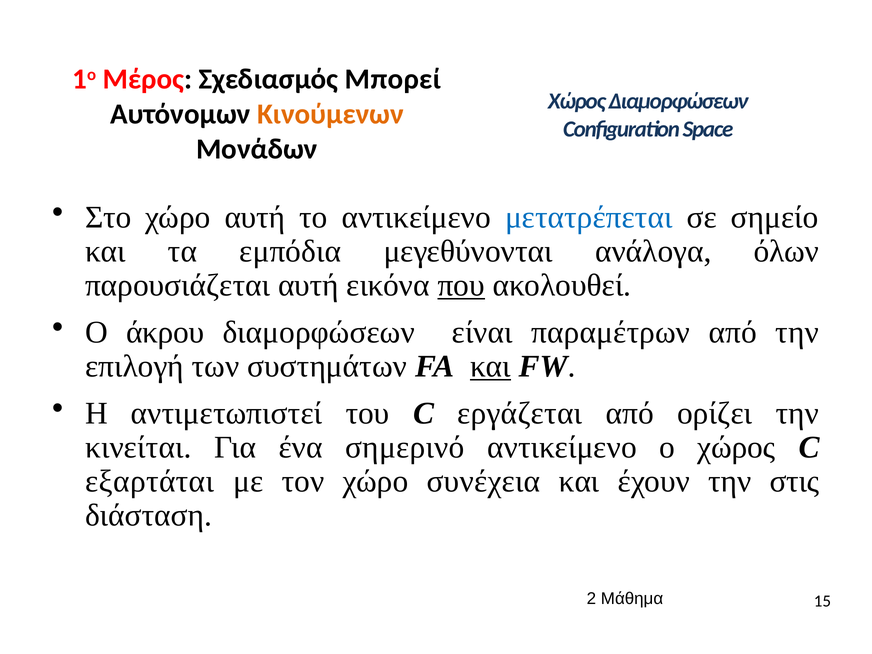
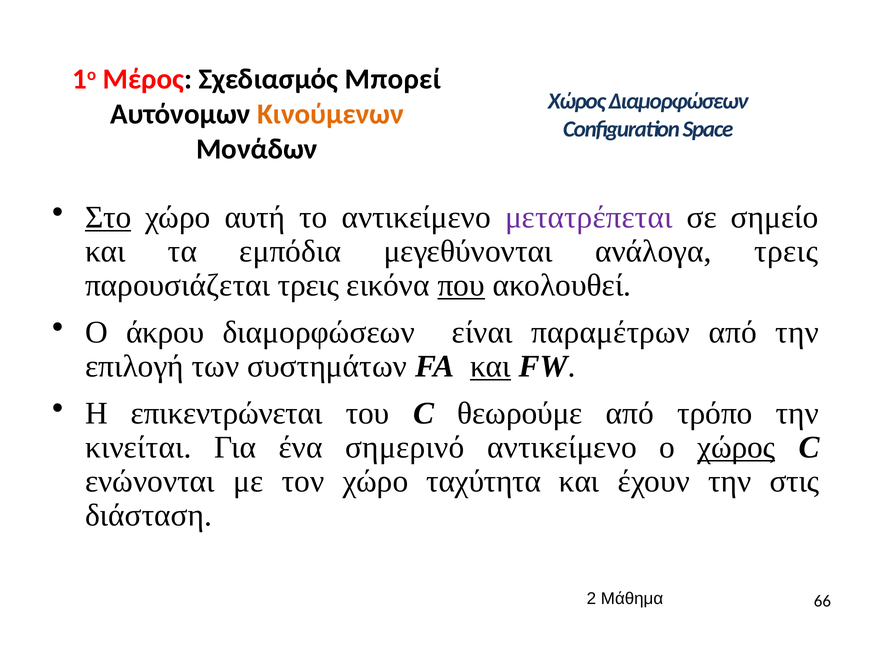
Στο underline: none -> present
μετατρέπεται colour: blue -> purple
ανάλογα όλων: όλων -> τρεις
παρουσιάζεται αυτή: αυτή -> τρεις
αντιμετωπιστεί: αντιμετωπιστεί -> επικεντρώνεται
εργάζεται: εργάζεται -> θεωρούμε
ορίζει: ορίζει -> τρόπο
χώρος at (736, 447) underline: none -> present
εξαρτάται: εξαρτάται -> ενώνονται
συνέχεια: συνέχεια -> ταχύτητα
15: 15 -> 66
